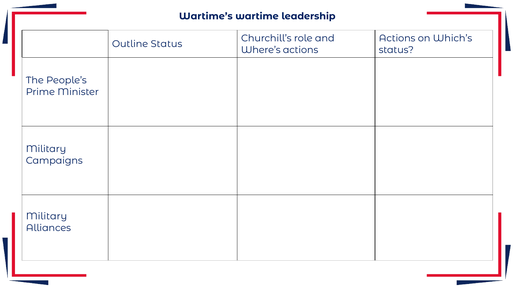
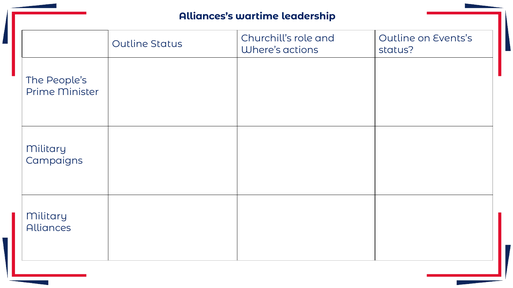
Wartime’s: Wartime’s -> Alliances’s
Actions at (397, 38): Actions -> Outline
Which’s: Which’s -> Events’s
